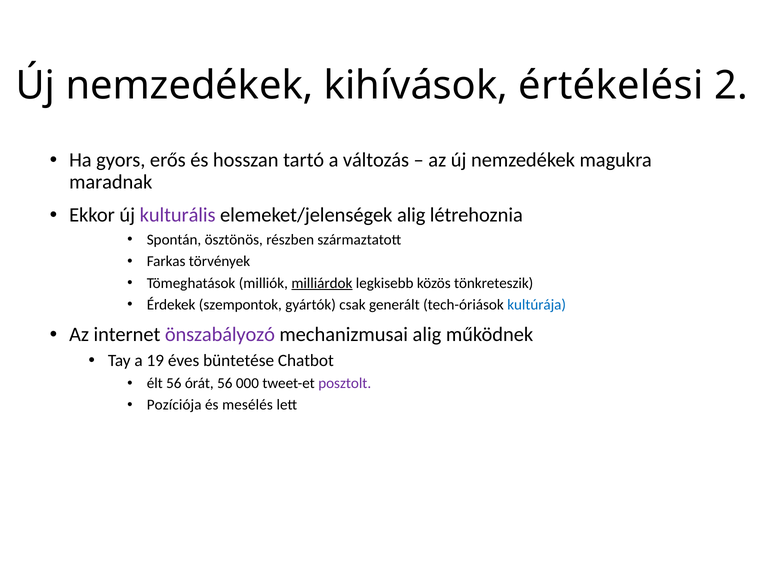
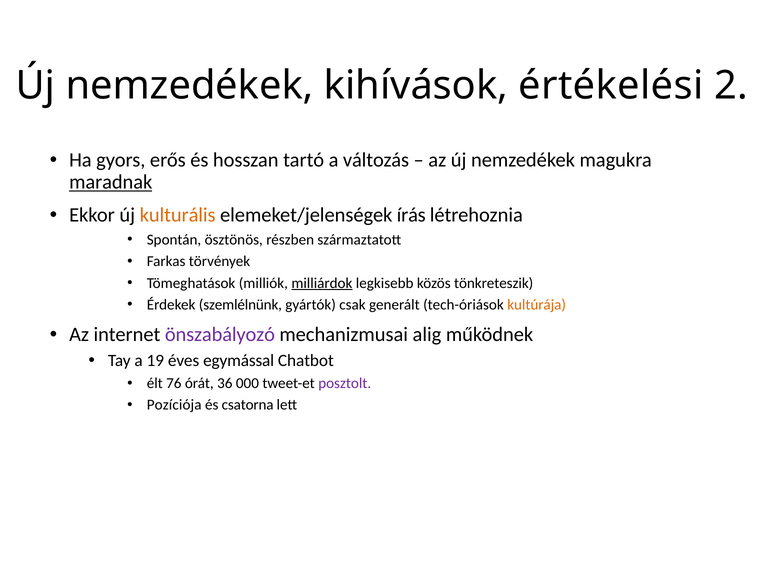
maradnak underline: none -> present
kulturális colour: purple -> orange
elemeket/jelenségek alig: alig -> írás
szempontok: szempontok -> szemlélnünk
kultúrája colour: blue -> orange
büntetése: büntetése -> egymással
élt 56: 56 -> 76
órát 56: 56 -> 36
mesélés: mesélés -> csatorna
